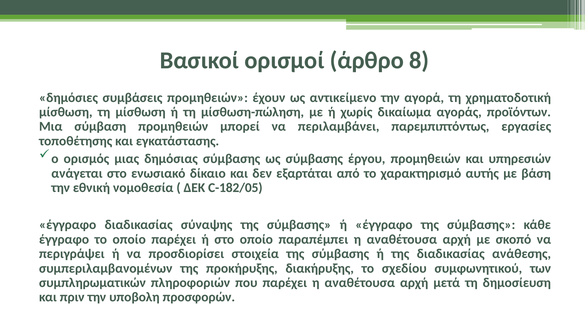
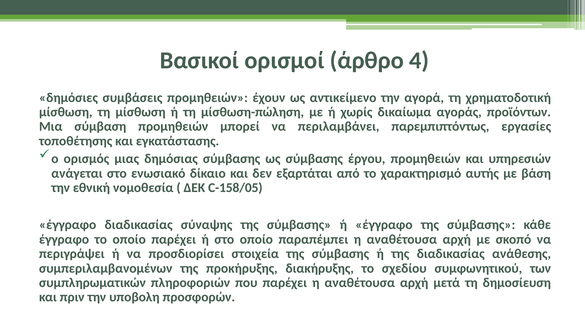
8: 8 -> 4
C-182/05: C-182/05 -> C-158/05
